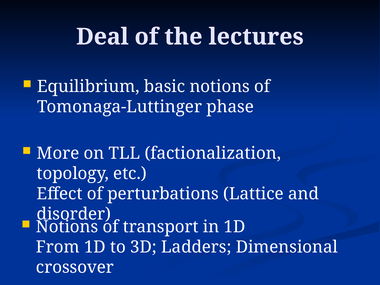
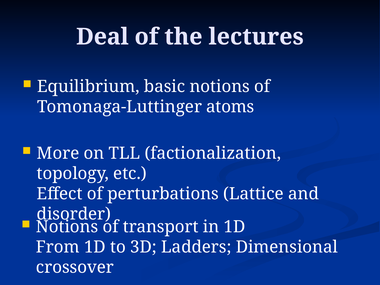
phase: phase -> atoms
